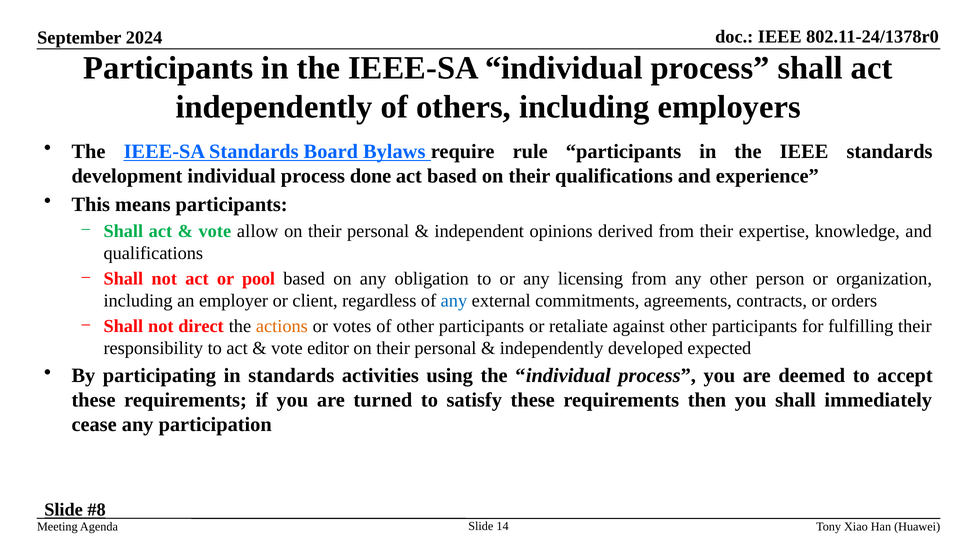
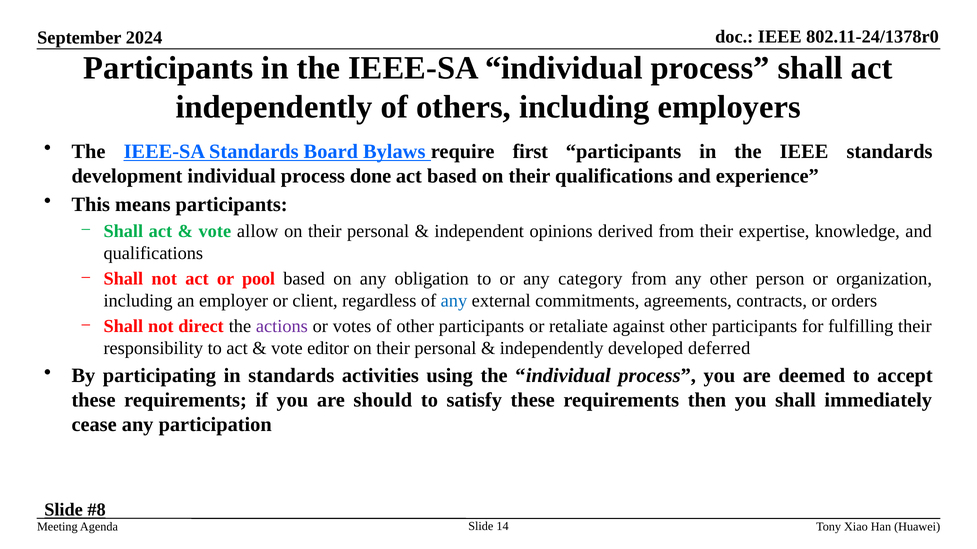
rule: rule -> first
licensing: licensing -> category
actions colour: orange -> purple
expected: expected -> deferred
turned: turned -> should
